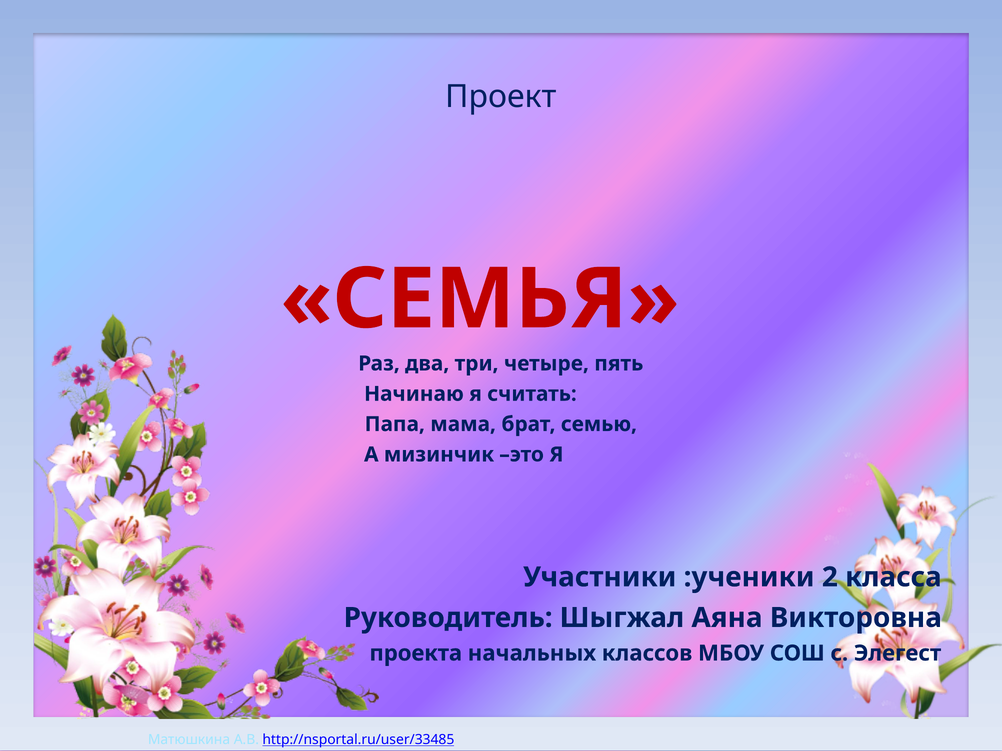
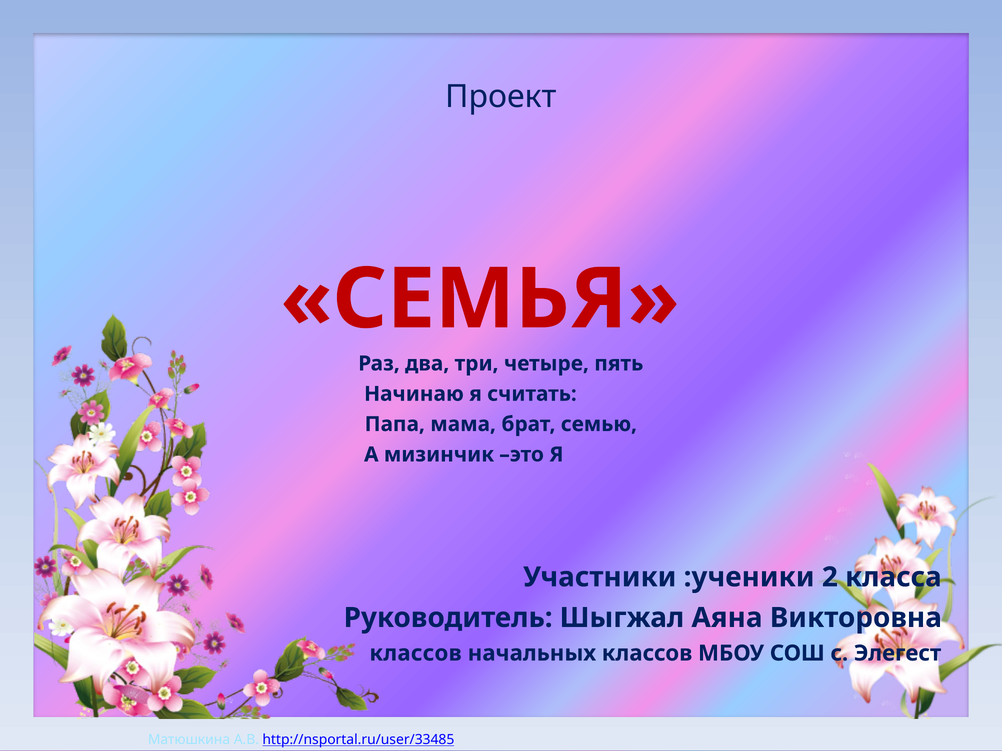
проекта at (416, 654): проекта -> классов
